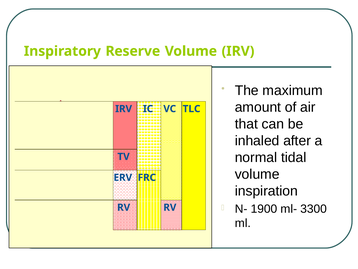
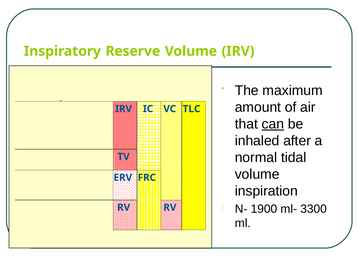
can underline: none -> present
